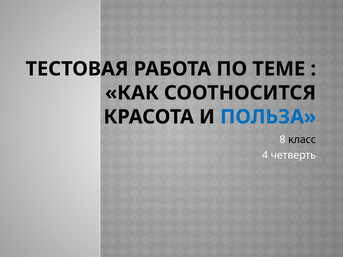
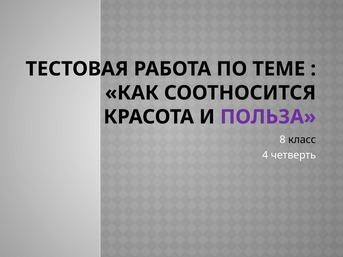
ПОЛЬЗА colour: blue -> purple
